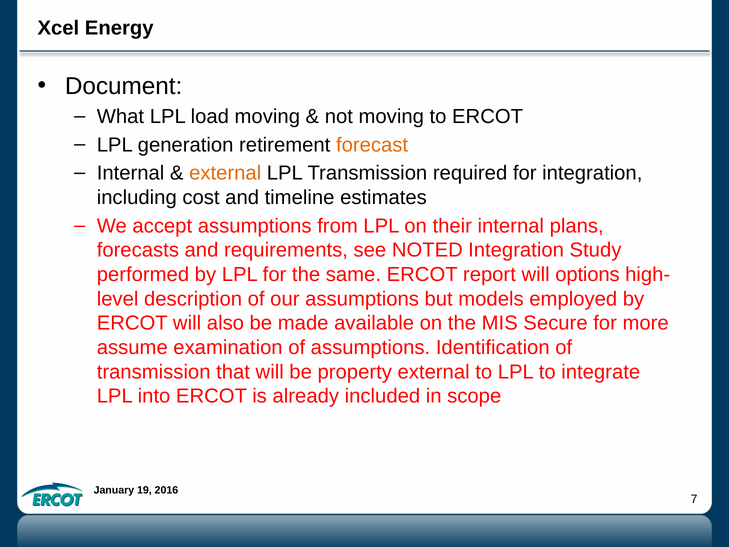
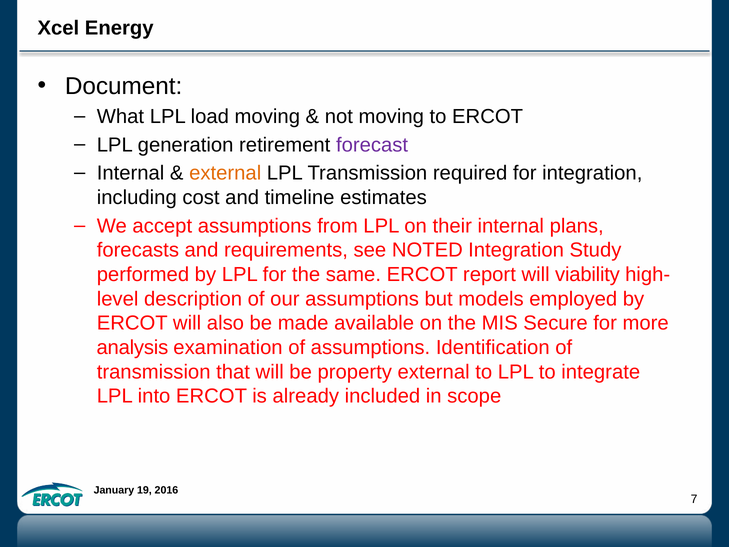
forecast colour: orange -> purple
options: options -> viability
assume: assume -> analysis
